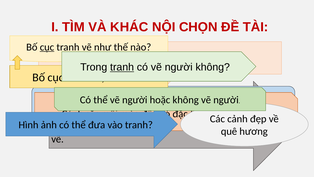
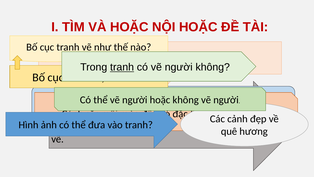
VÀ KHÁC: KHÁC -> HOẶC
NỘI CHỌN: CHỌN -> HOẶC
cục at (47, 47) underline: present -> none
